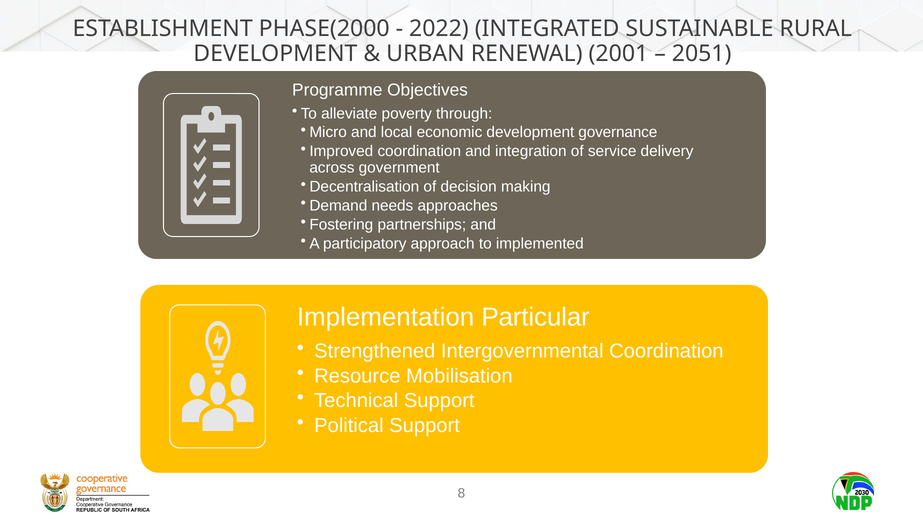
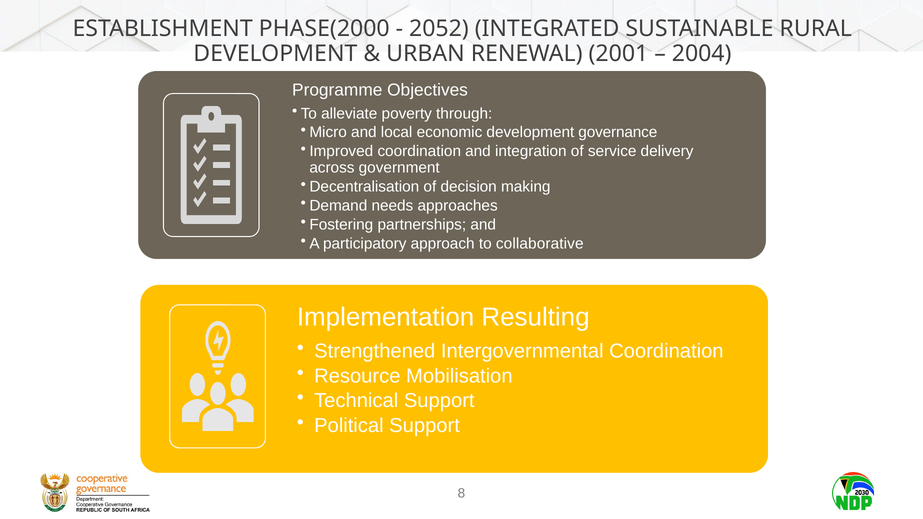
2022: 2022 -> 2052
2051: 2051 -> 2004
implemented: implemented -> collaborative
Particular: Particular -> Resulting
